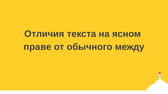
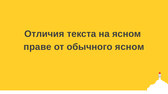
обычного между: между -> ясном
